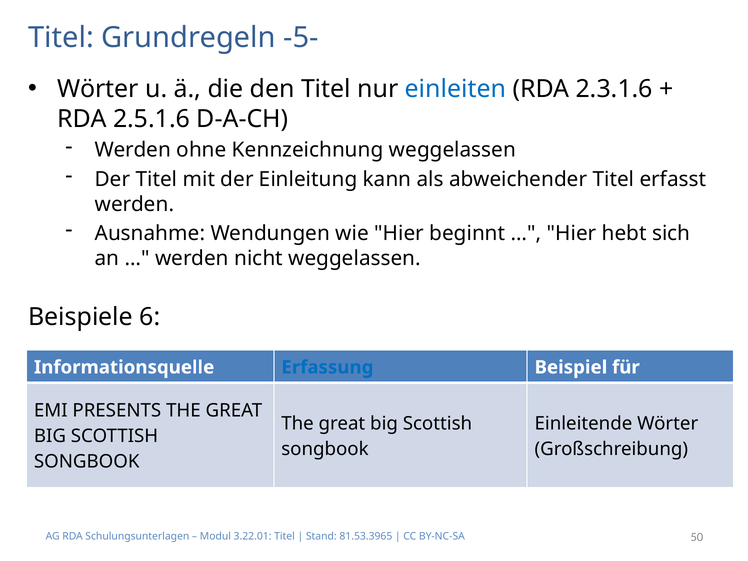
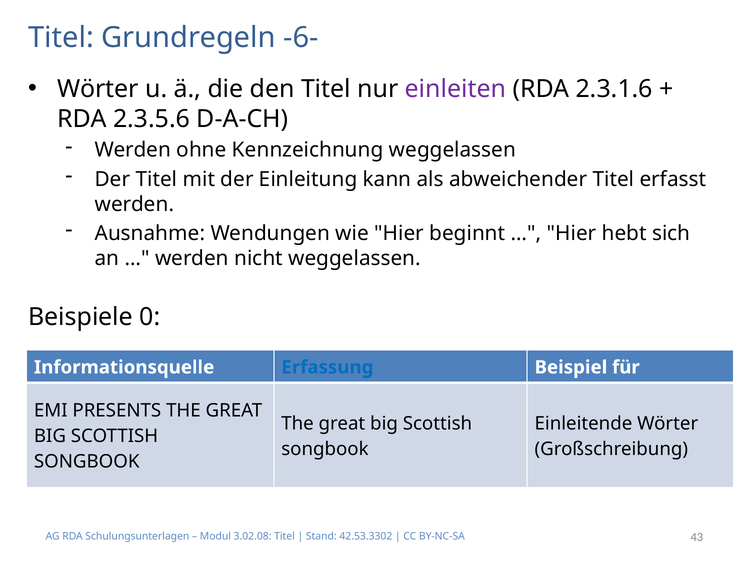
-5-: -5- -> -6-
einleiten colour: blue -> purple
2.5.1.6: 2.5.1.6 -> 2.3.5.6
6: 6 -> 0
3.22.01: 3.22.01 -> 3.02.08
81.53.3965: 81.53.3965 -> 42.53.3302
50: 50 -> 43
